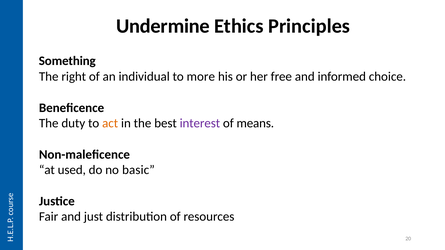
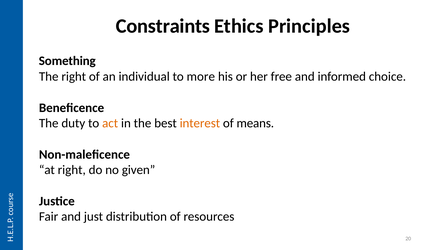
Undermine: Undermine -> Constraints
interest colour: purple -> orange
at used: used -> right
basic: basic -> given
